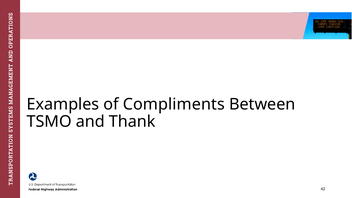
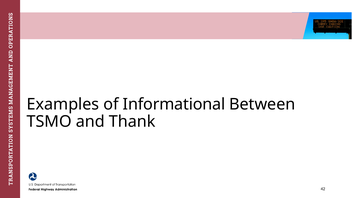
Compliments: Compliments -> Informational
